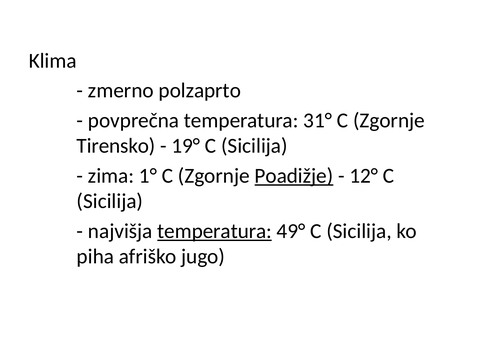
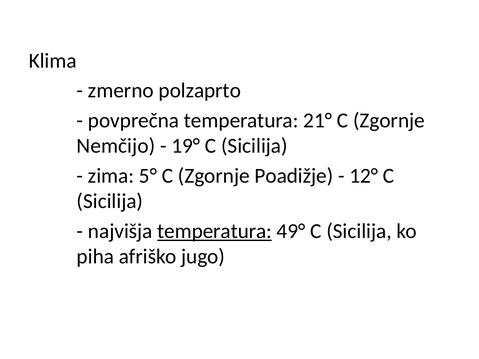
31°: 31° -> 21°
Tirensko: Tirensko -> Nemčijo
1°: 1° -> 5°
Poadižje underline: present -> none
